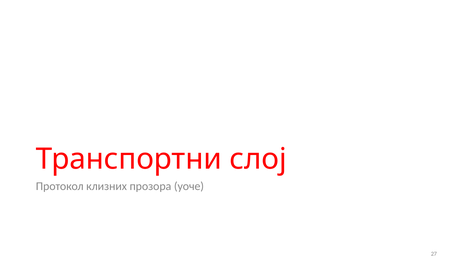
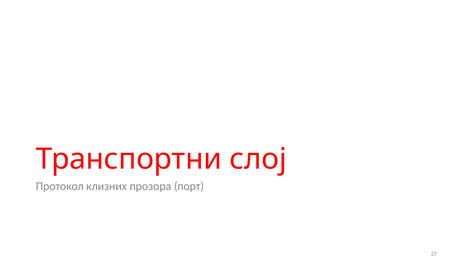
уоче: уоче -> порт
